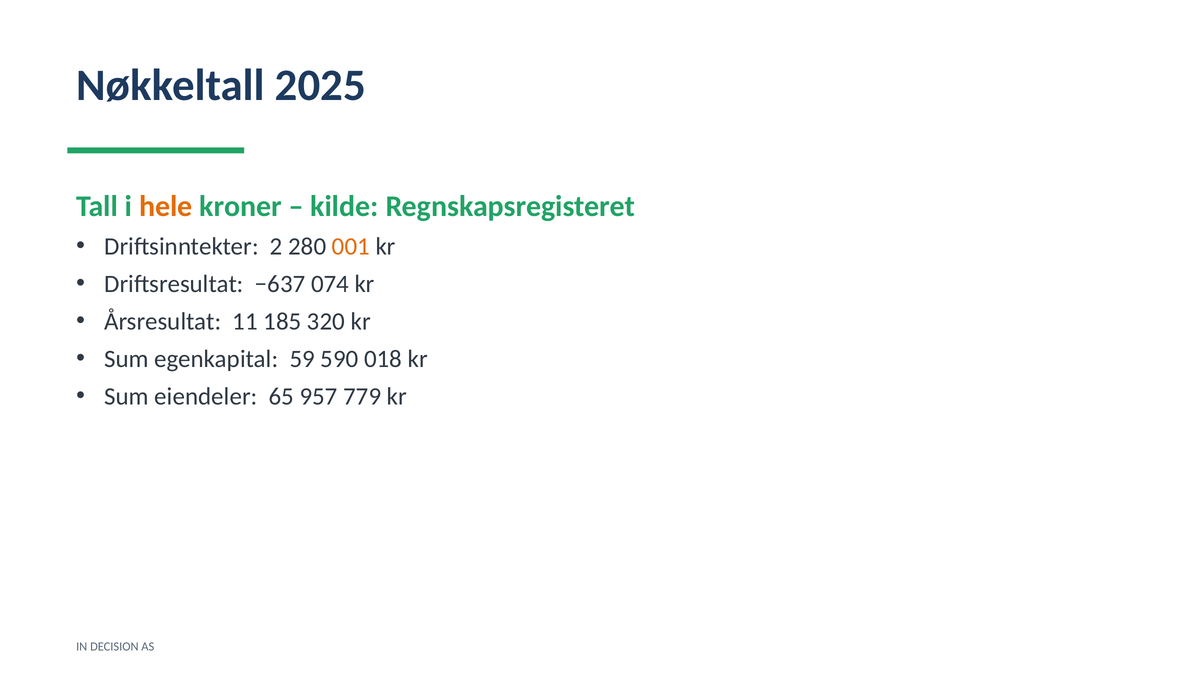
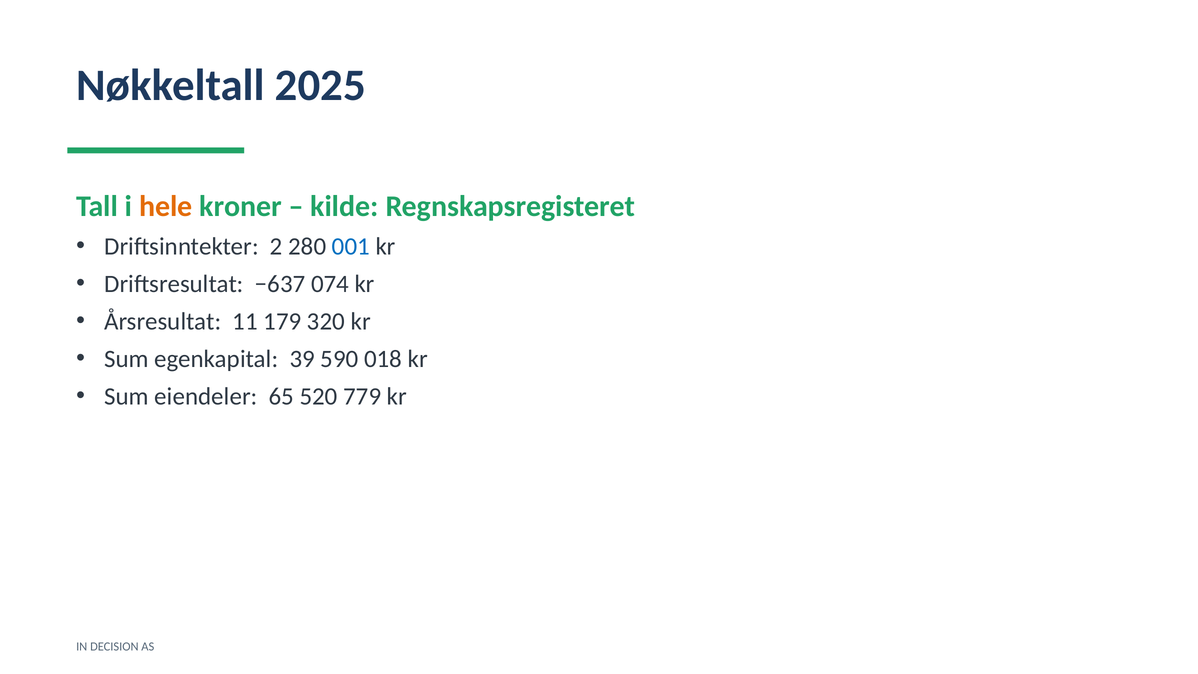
001 colour: orange -> blue
185: 185 -> 179
59: 59 -> 39
957: 957 -> 520
